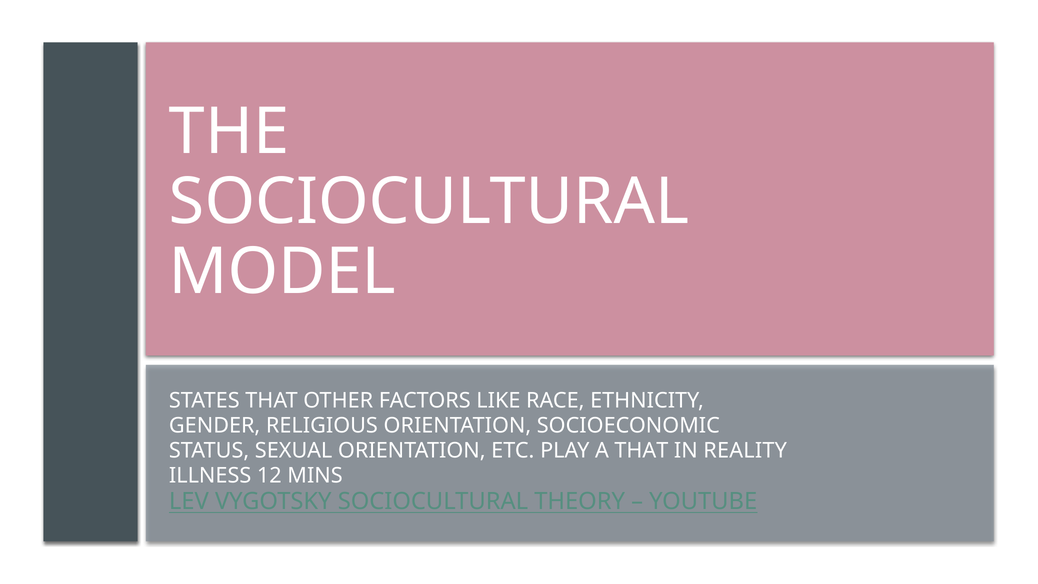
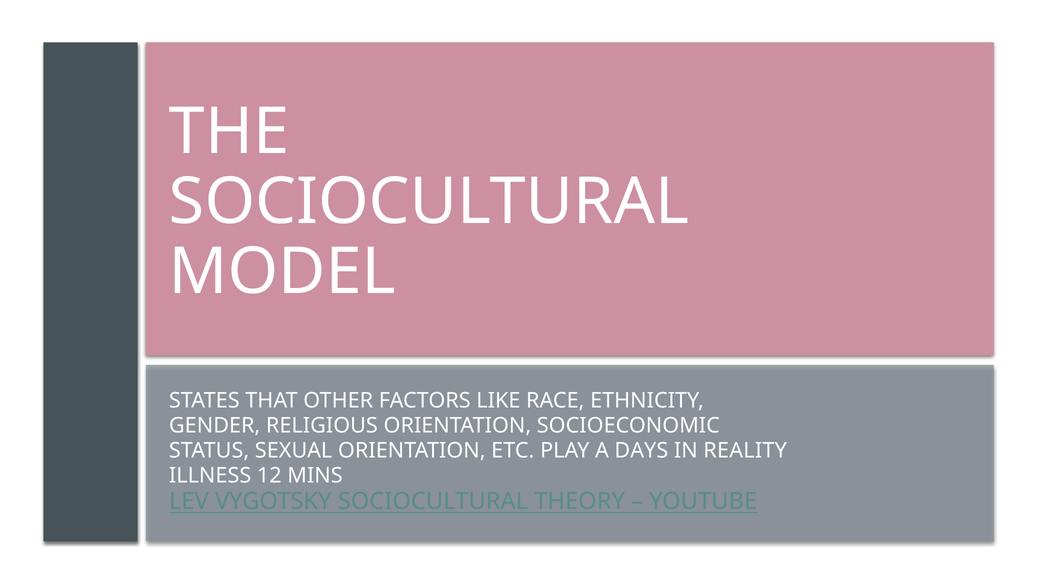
A THAT: THAT -> DAYS
